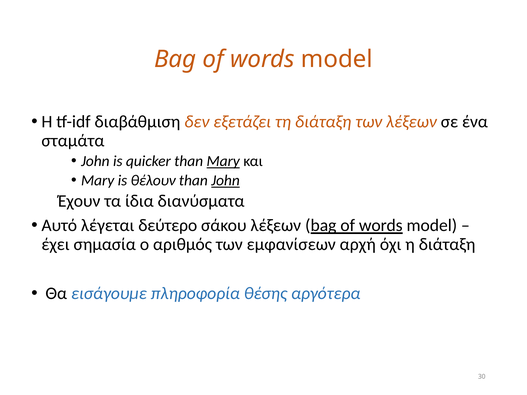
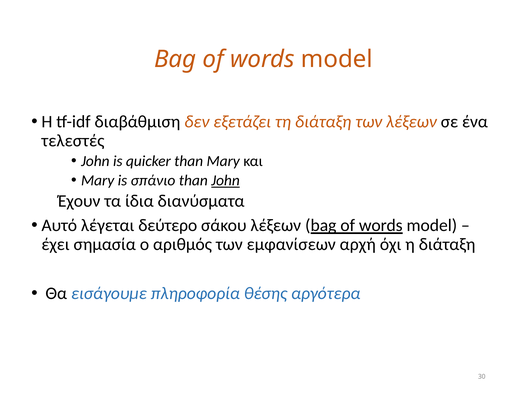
σταμάτα: σταμάτα -> τελεστές
Mary at (223, 161) underline: present -> none
θέλουν: θέλουν -> σπάνιο
